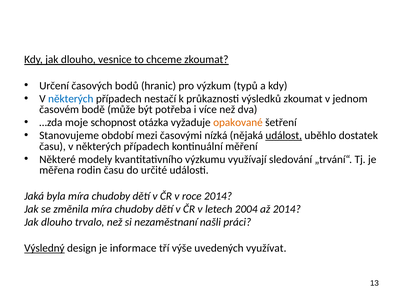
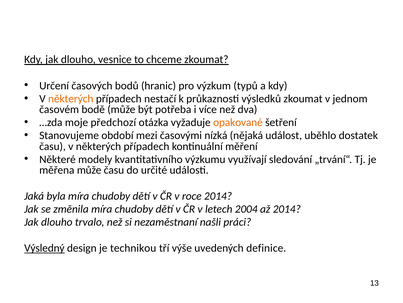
některých at (71, 98) colour: blue -> orange
schopnost: schopnost -> předchozí
událost underline: present -> none
měřena rodin: rodin -> může
informace: informace -> technikou
využívat: využívat -> definice
